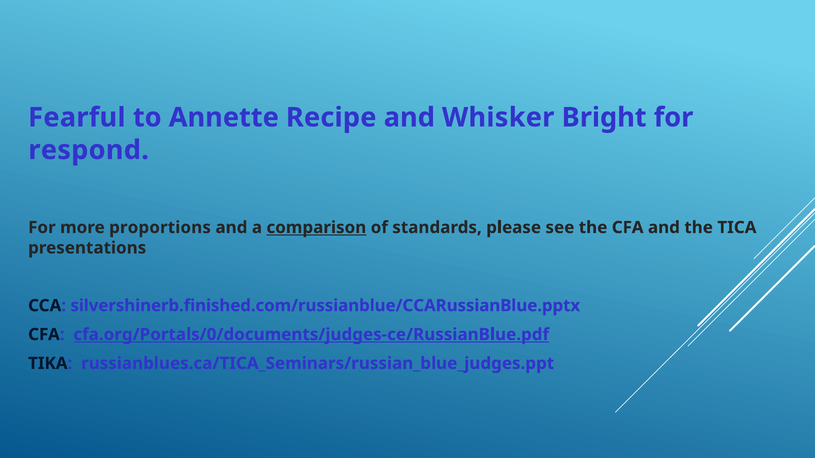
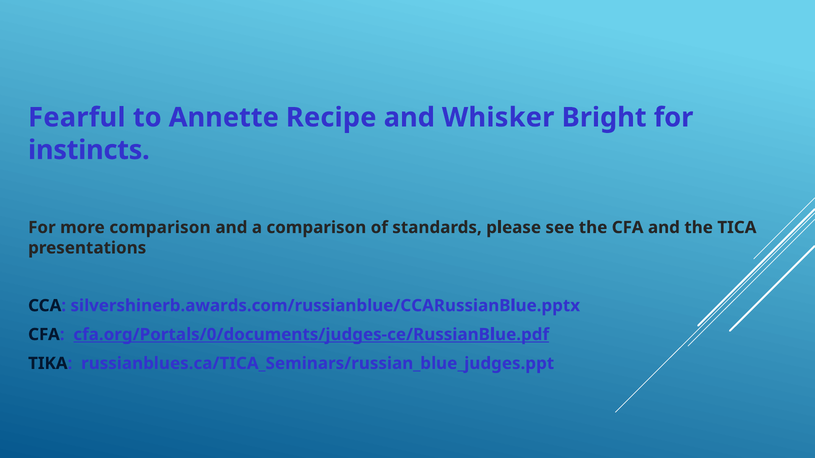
respond: respond -> instincts
more proportions: proportions -> comparison
comparison at (316, 228) underline: present -> none
silvershinerb.finished.com/russianblue/CCARussianBlue.pptx: silvershinerb.finished.com/russianblue/CCARussianBlue.pptx -> silvershinerb.awards.com/russianblue/CCARussianBlue.pptx
